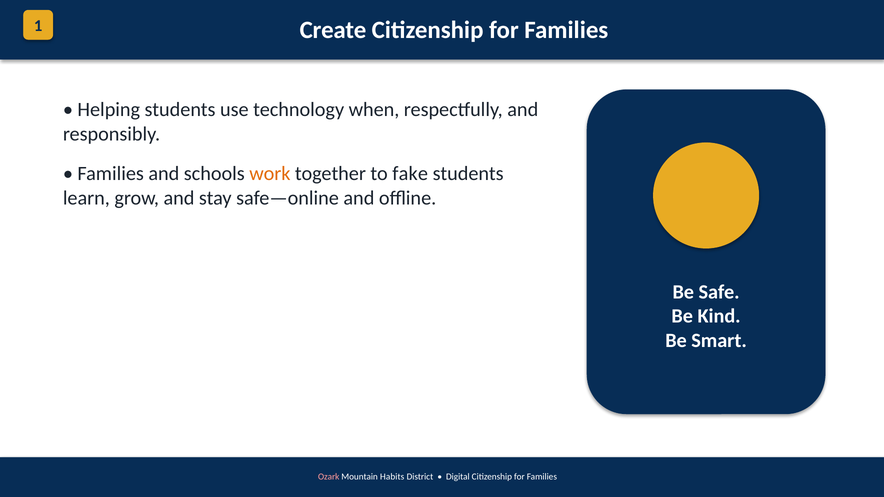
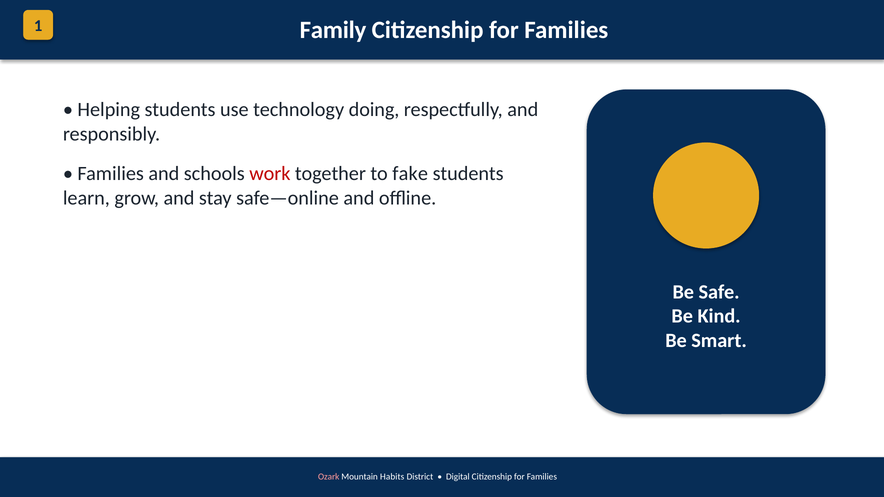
Create: Create -> Family
when: when -> doing
work colour: orange -> red
